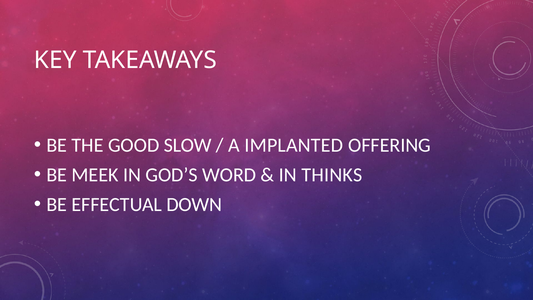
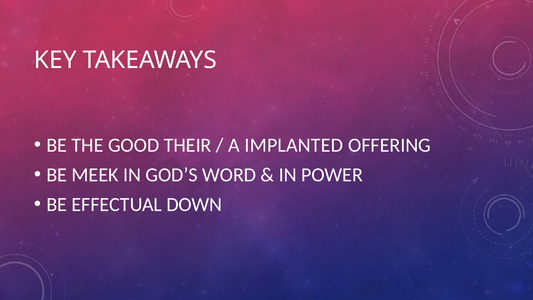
SLOW: SLOW -> THEIR
THINKS: THINKS -> POWER
